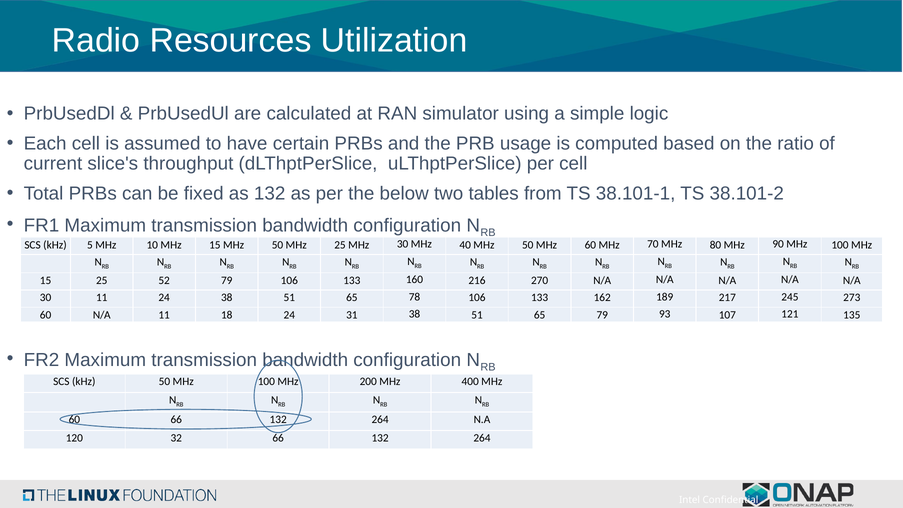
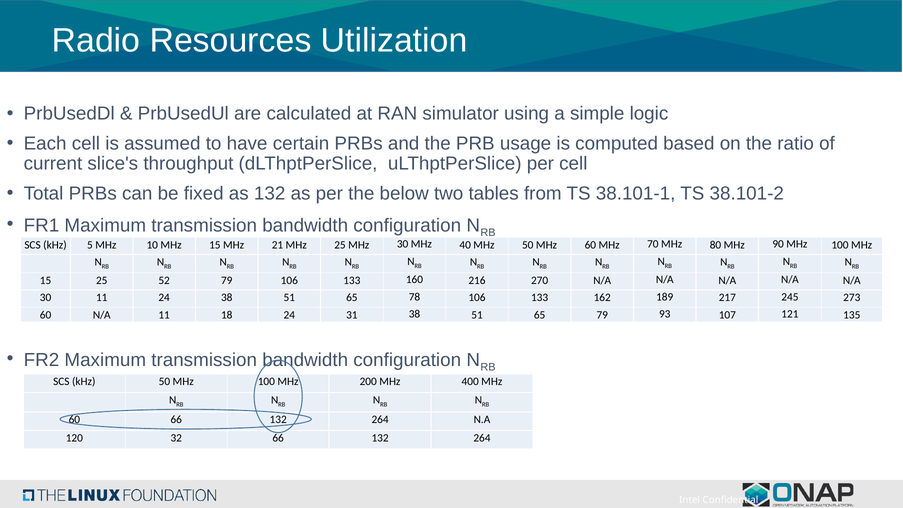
15 MHz 50: 50 -> 21
